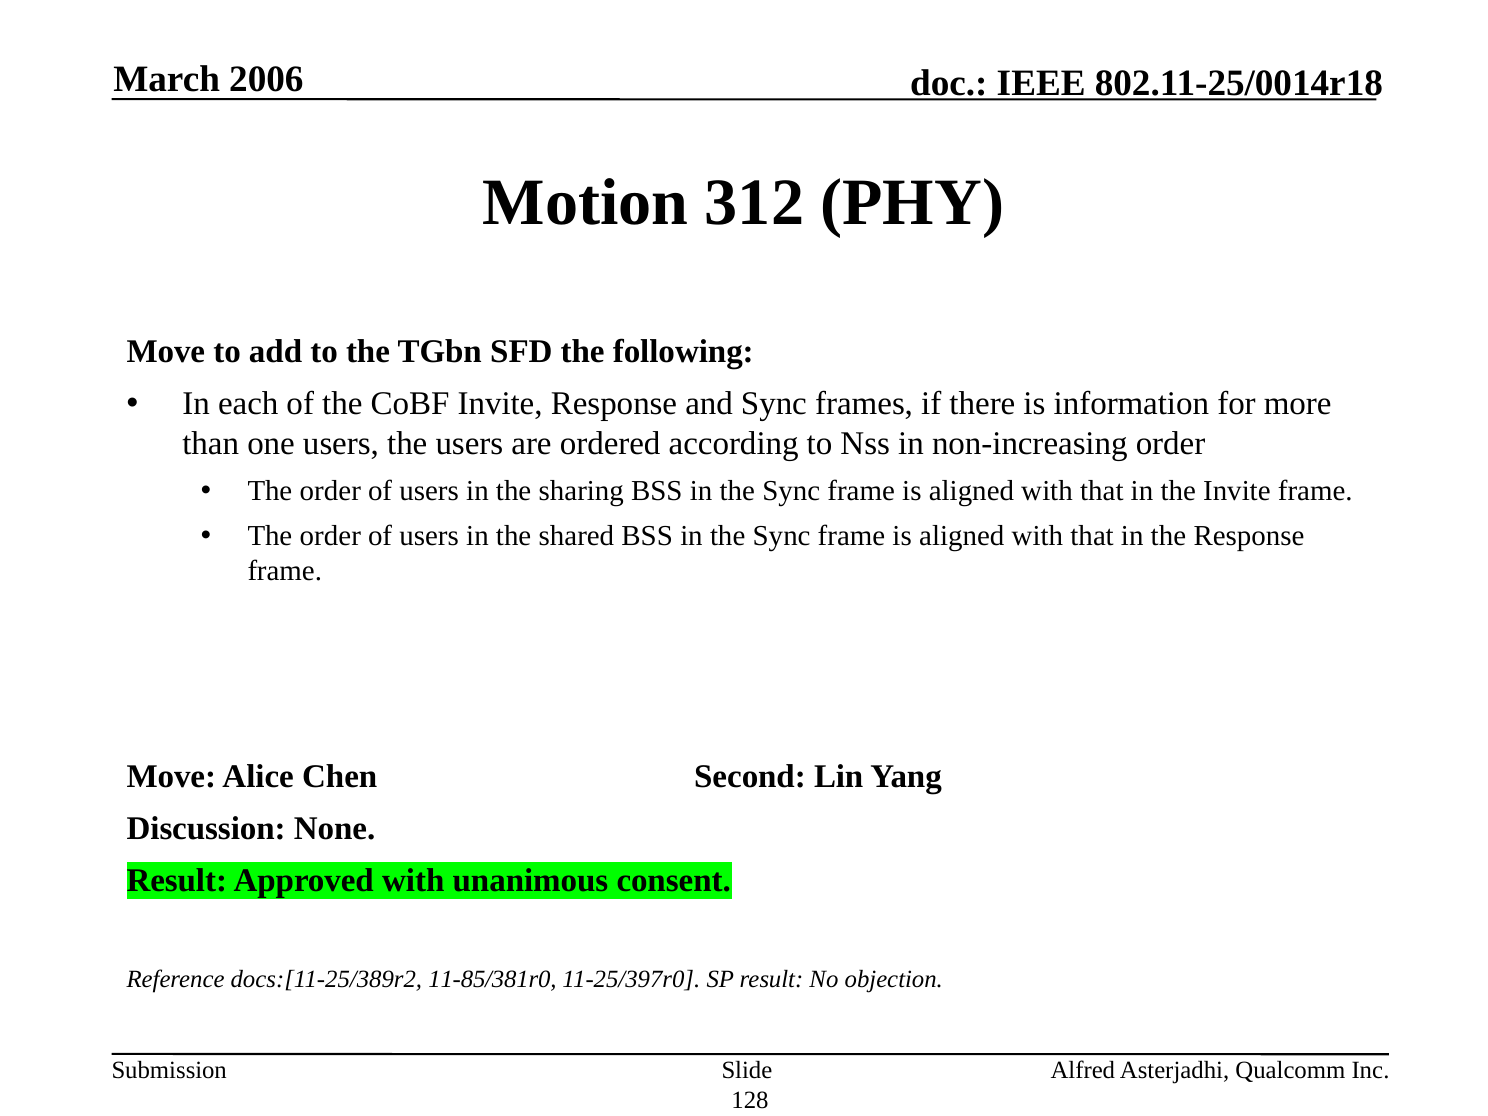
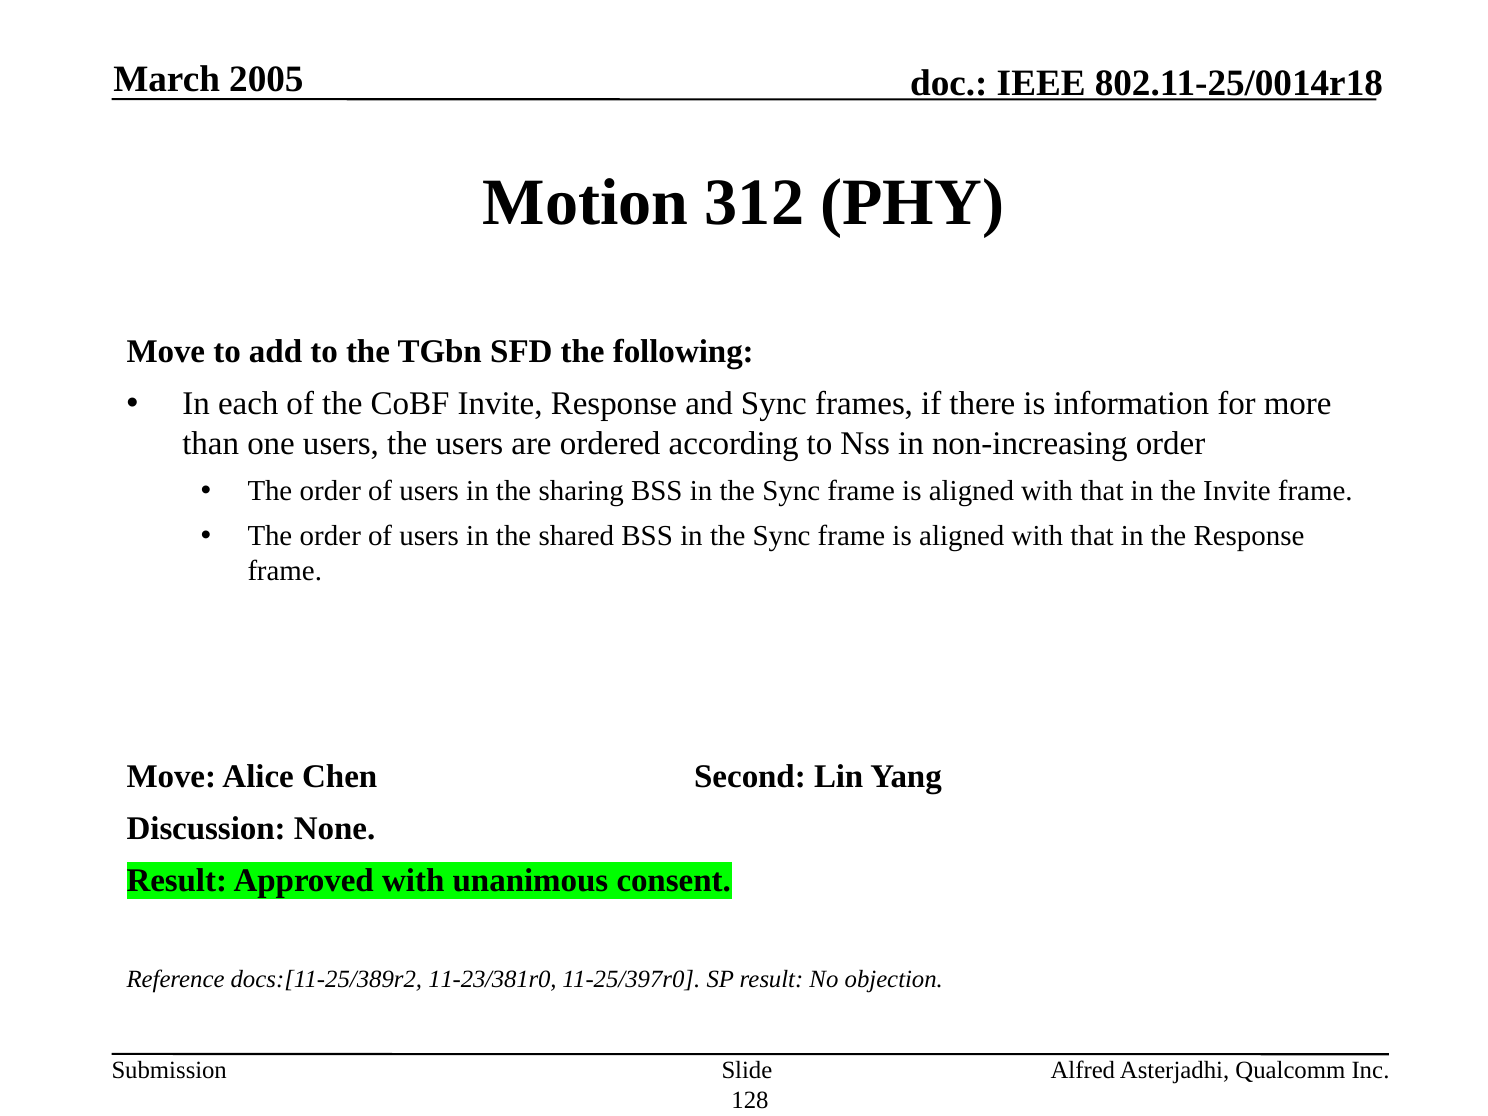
2006: 2006 -> 2005
11-85/381r0: 11-85/381r0 -> 11-23/381r0
